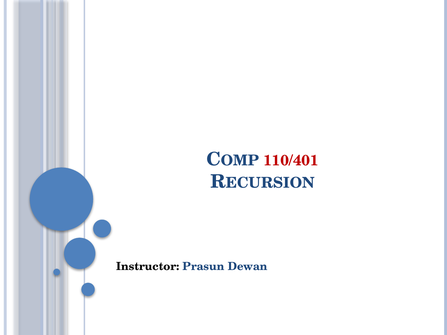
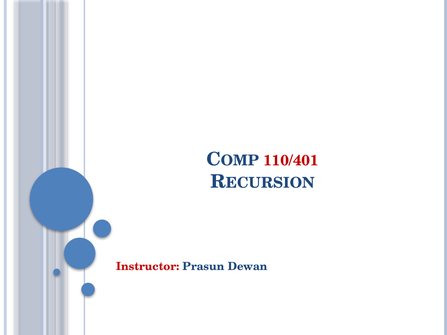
Instructor colour: black -> red
